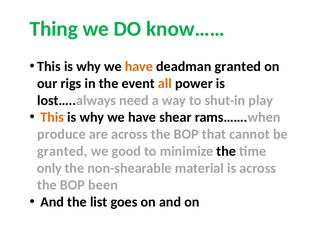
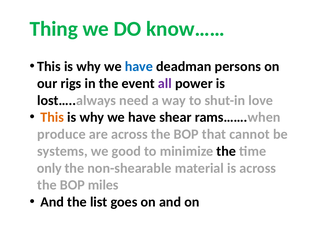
have at (139, 67) colour: orange -> blue
deadman granted: granted -> persons
all colour: orange -> purple
play: play -> love
granted at (62, 151): granted -> systems
been: been -> miles
